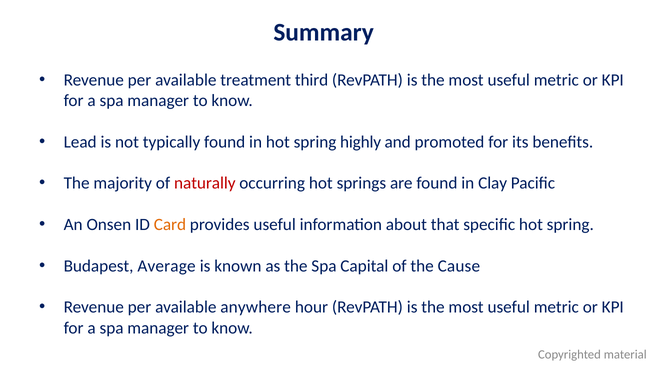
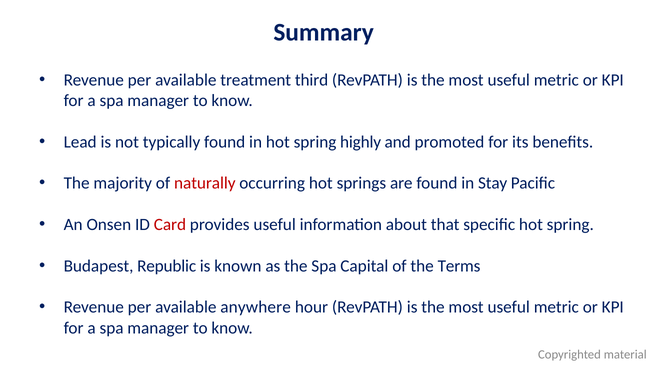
Clay: Clay -> Stay
Card colour: orange -> red
Average: Average -> Republic
Cause: Cause -> Terms
